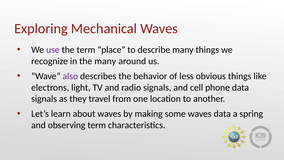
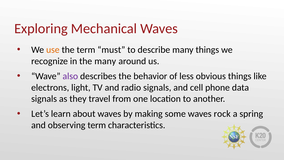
use colour: purple -> orange
place: place -> must
waves data: data -> rock
